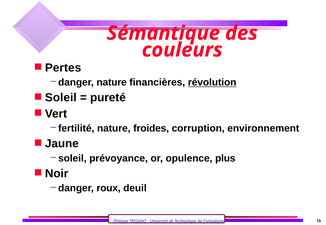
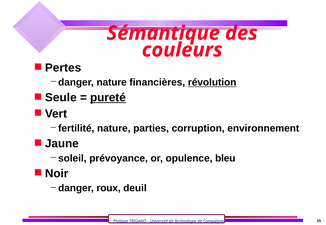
Soleil at (61, 98): Soleil -> Seule
pureté underline: none -> present
froides: froides -> parties
plus: plus -> bleu
